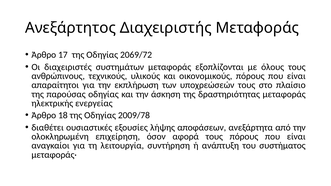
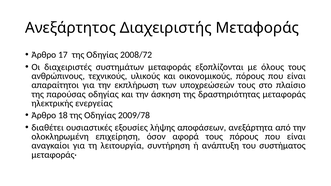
2069/72: 2069/72 -> 2008/72
